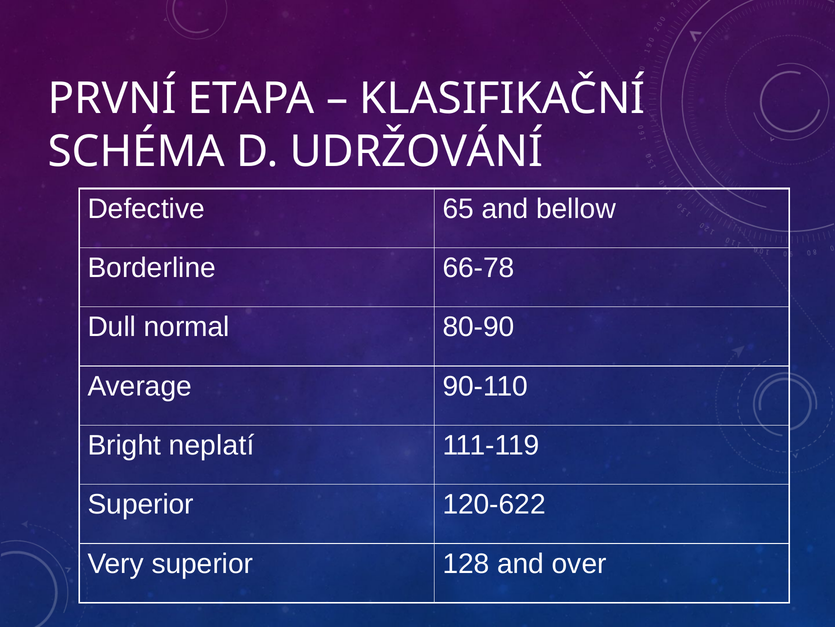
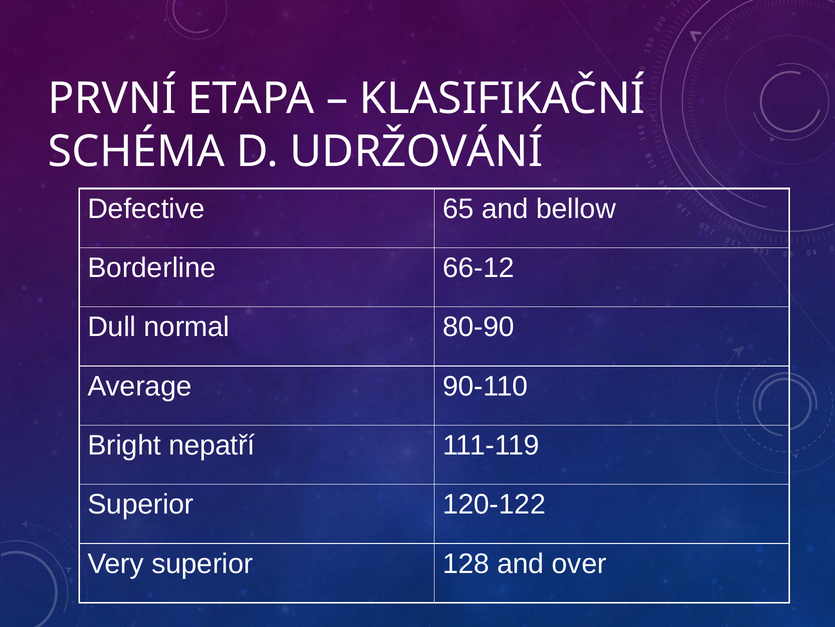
66-78: 66-78 -> 66-12
neplatí: neplatí -> nepatří
120-622: 120-622 -> 120-122
